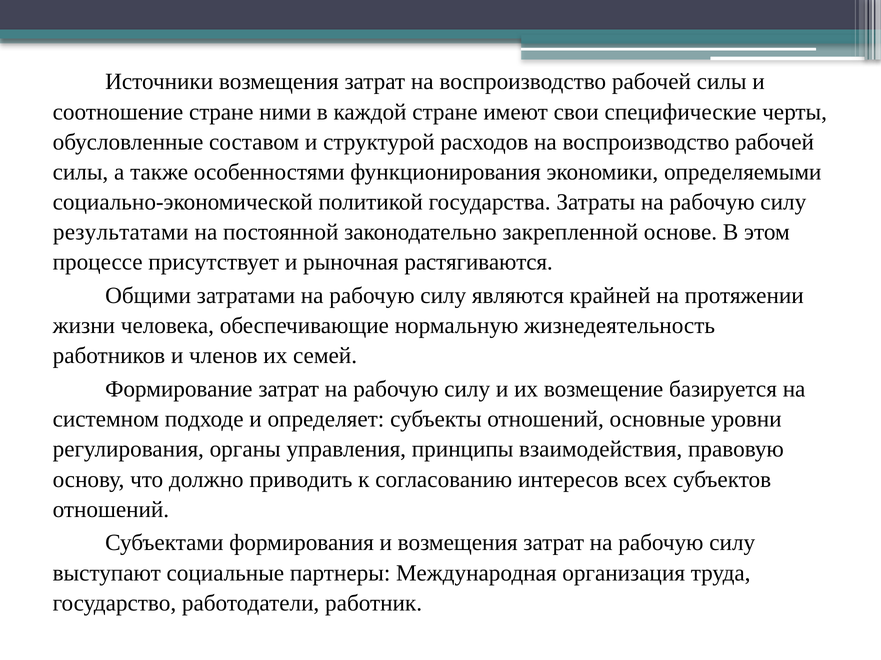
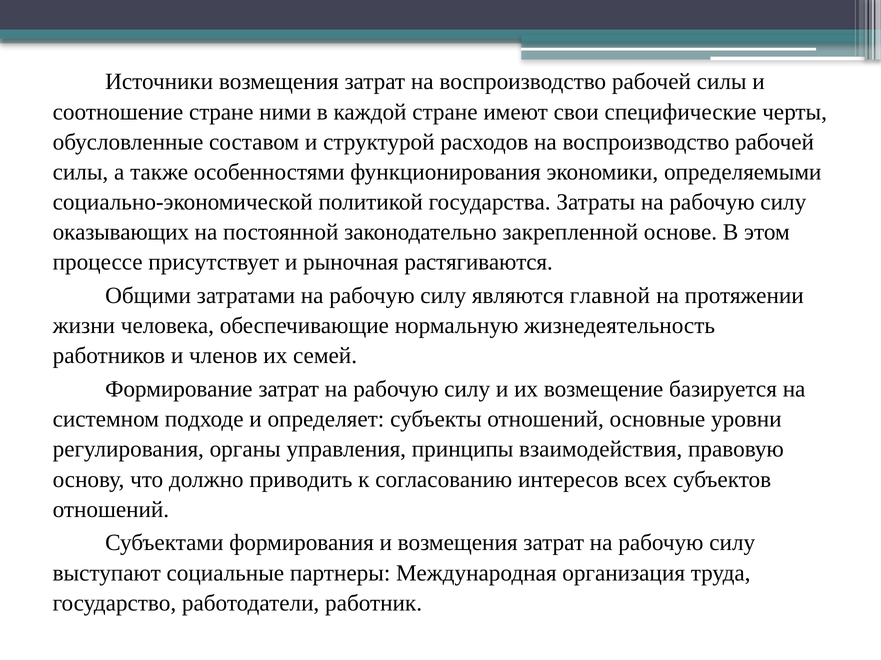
результатами: результатами -> оказывающих
крайней: крайней -> главной
